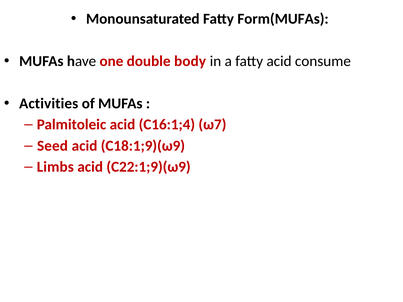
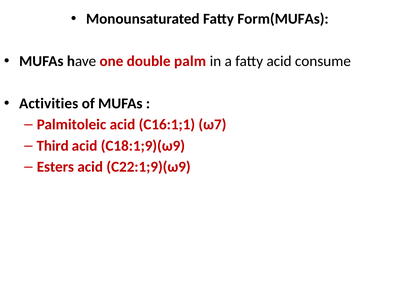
body: body -> palm
C16:1;4: C16:1;4 -> C16:1;1
Seed: Seed -> Third
Limbs: Limbs -> Esters
